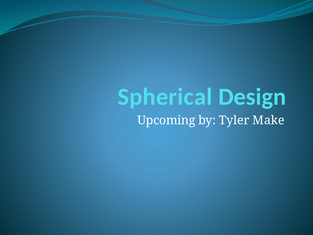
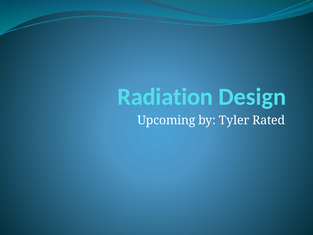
Spherical: Spherical -> Radiation
Make: Make -> Rated
